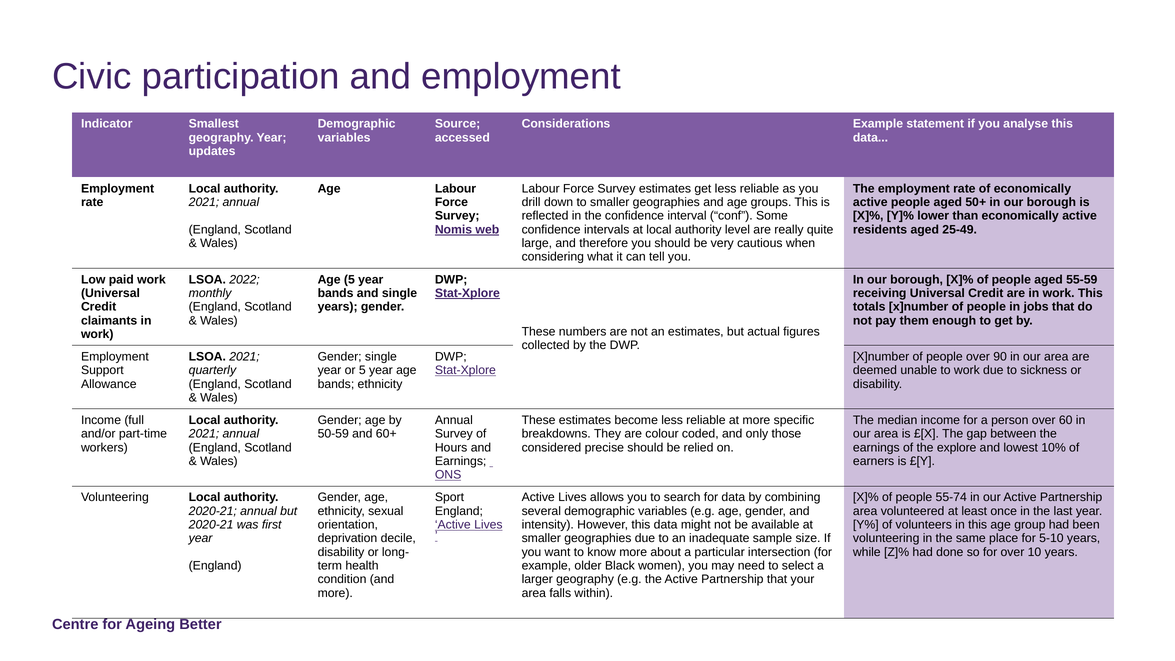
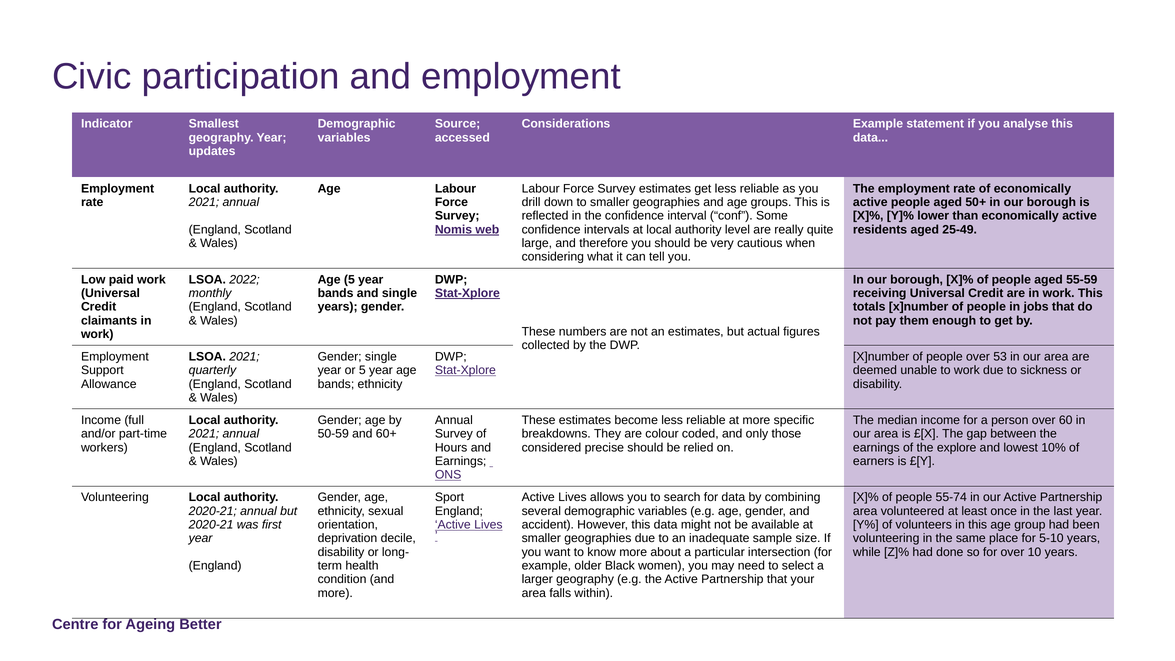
90: 90 -> 53
intensity: intensity -> accident
